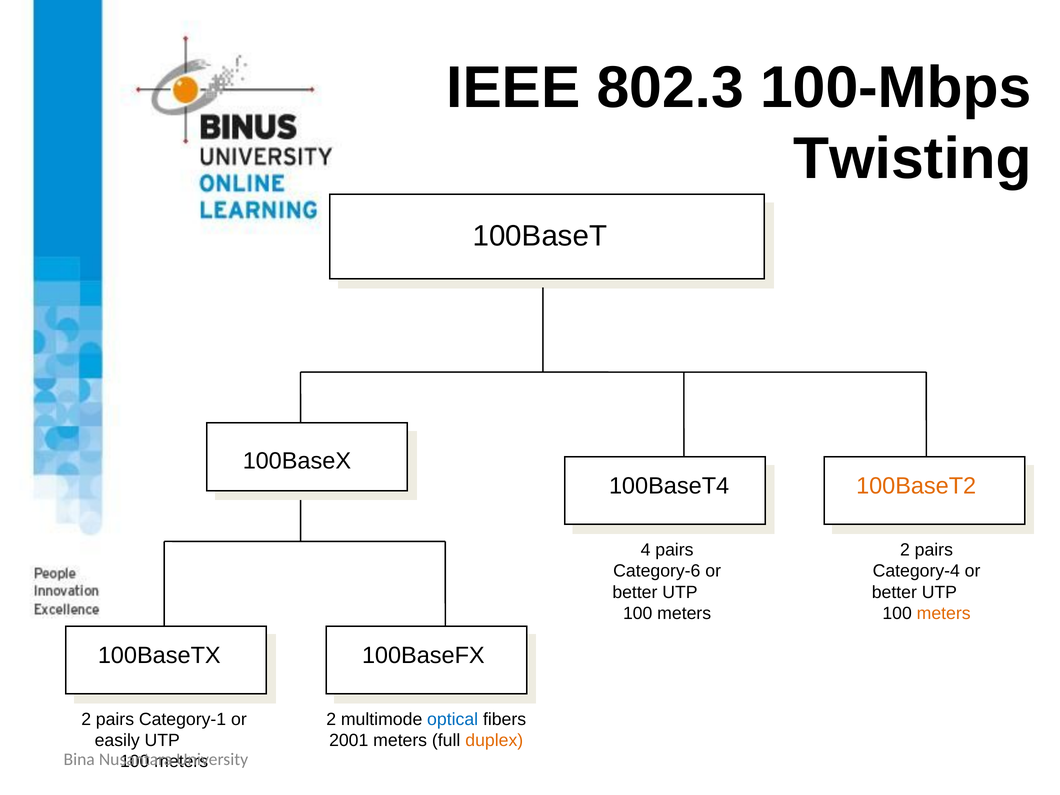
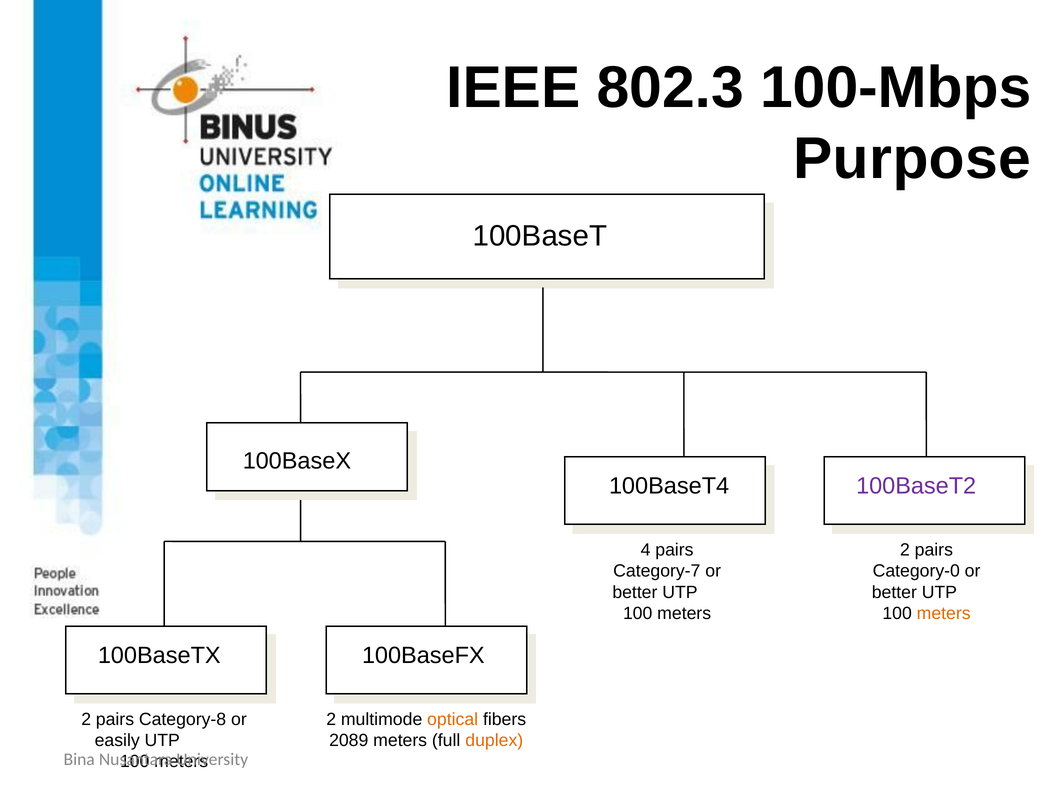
Twisting: Twisting -> Purpose
100BaseT2 colour: orange -> purple
Category-6: Category-6 -> Category-7
Category-4: Category-4 -> Category-0
Category-1: Category-1 -> Category-8
optical colour: blue -> orange
2001: 2001 -> 2089
